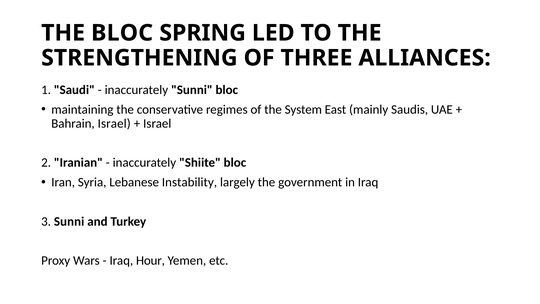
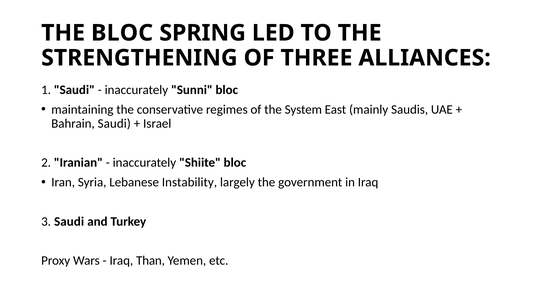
Bahrain Israel: Israel -> Saudi
3 Sunni: Sunni -> Saudi
Hour: Hour -> Than
